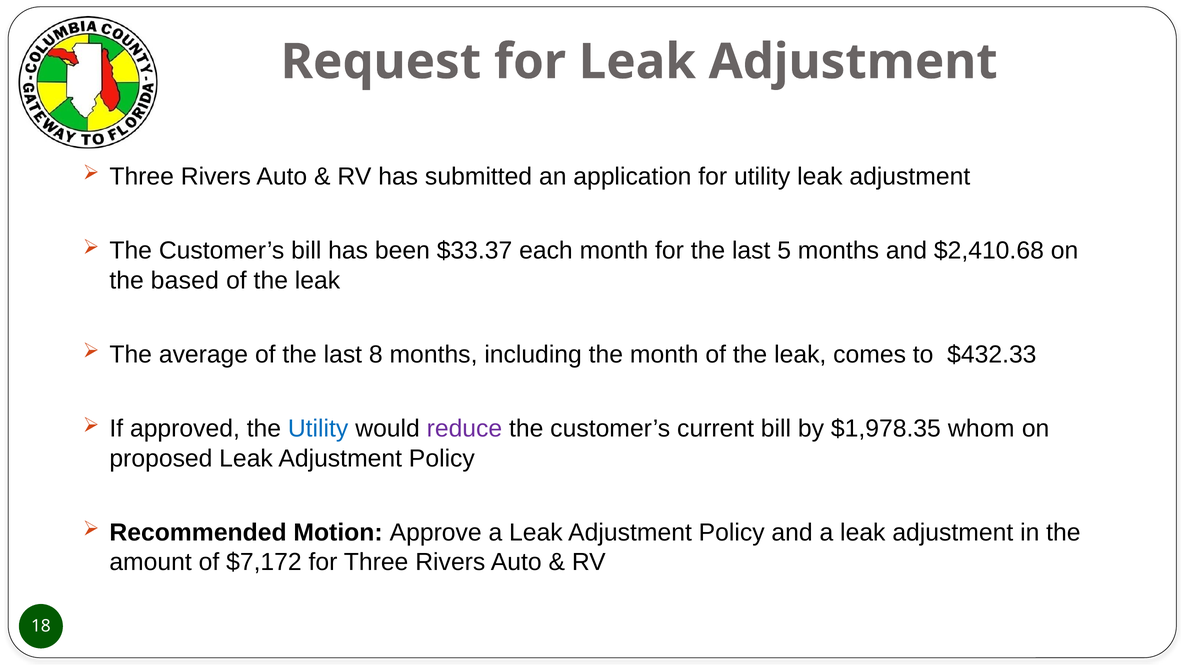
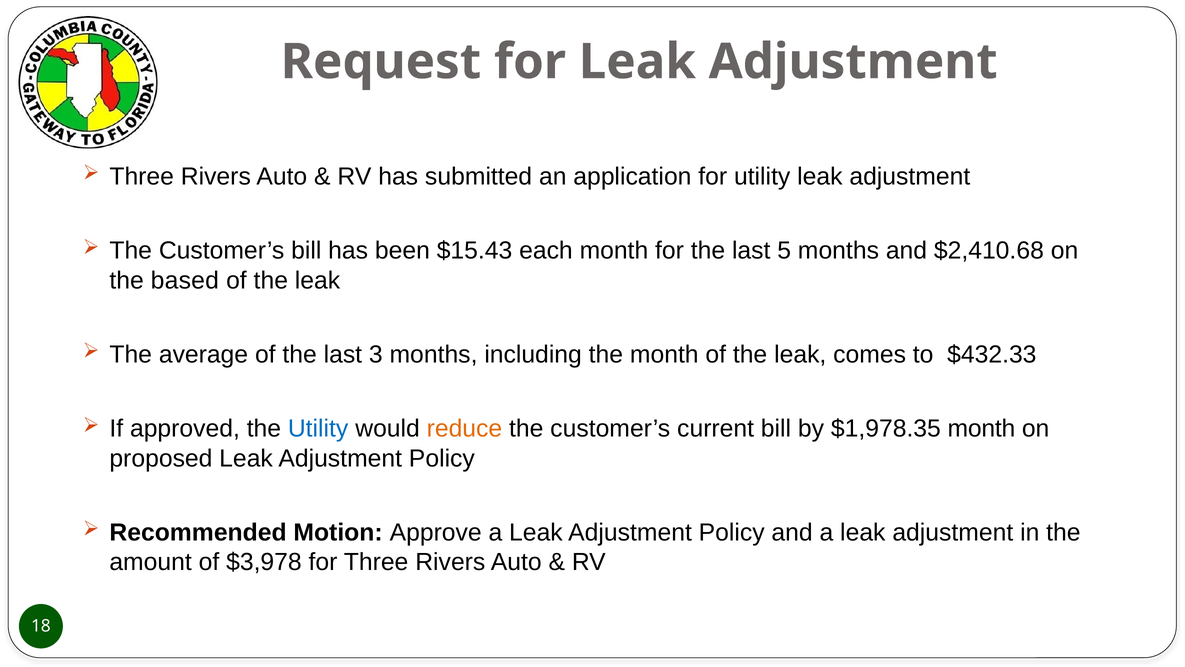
$33.37: $33.37 -> $15.43
8: 8 -> 3
reduce colour: purple -> orange
$1,978.35 whom: whom -> month
$7,172: $7,172 -> $3,978
